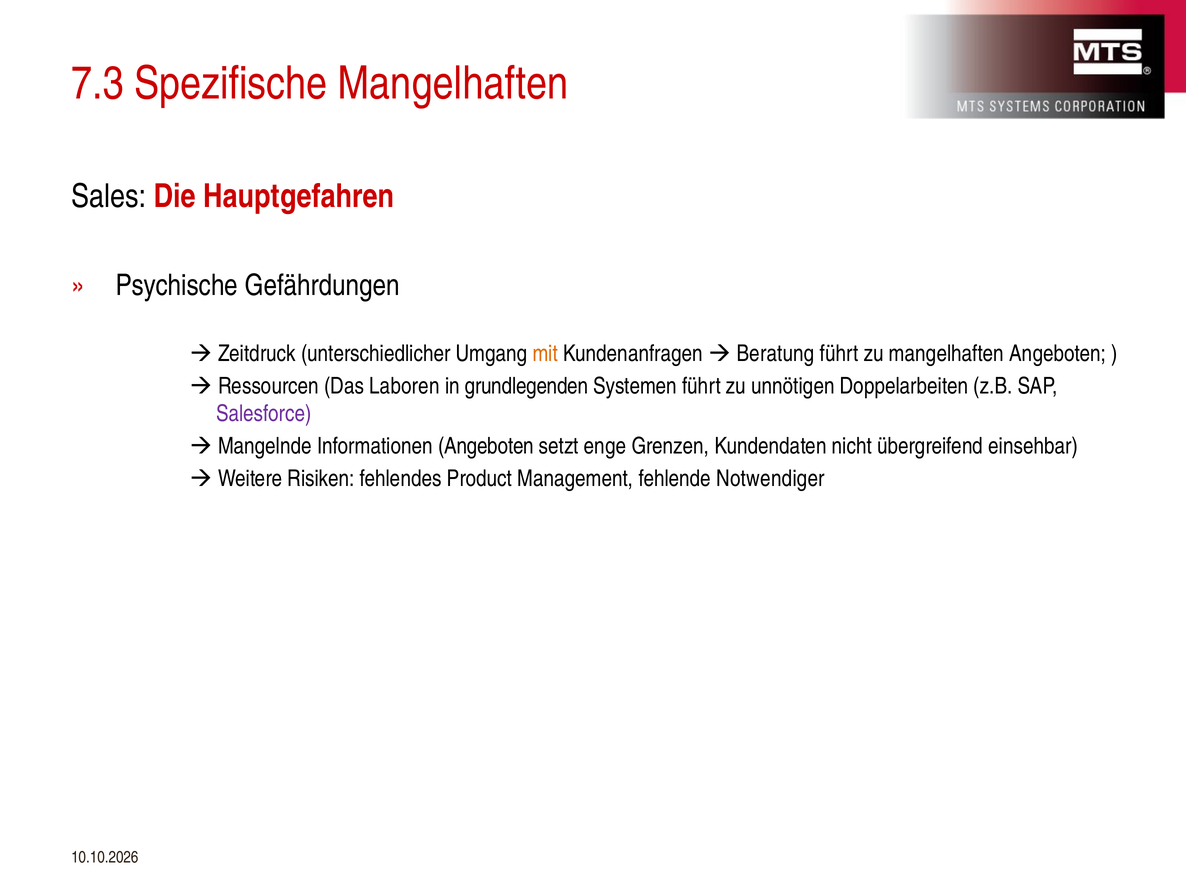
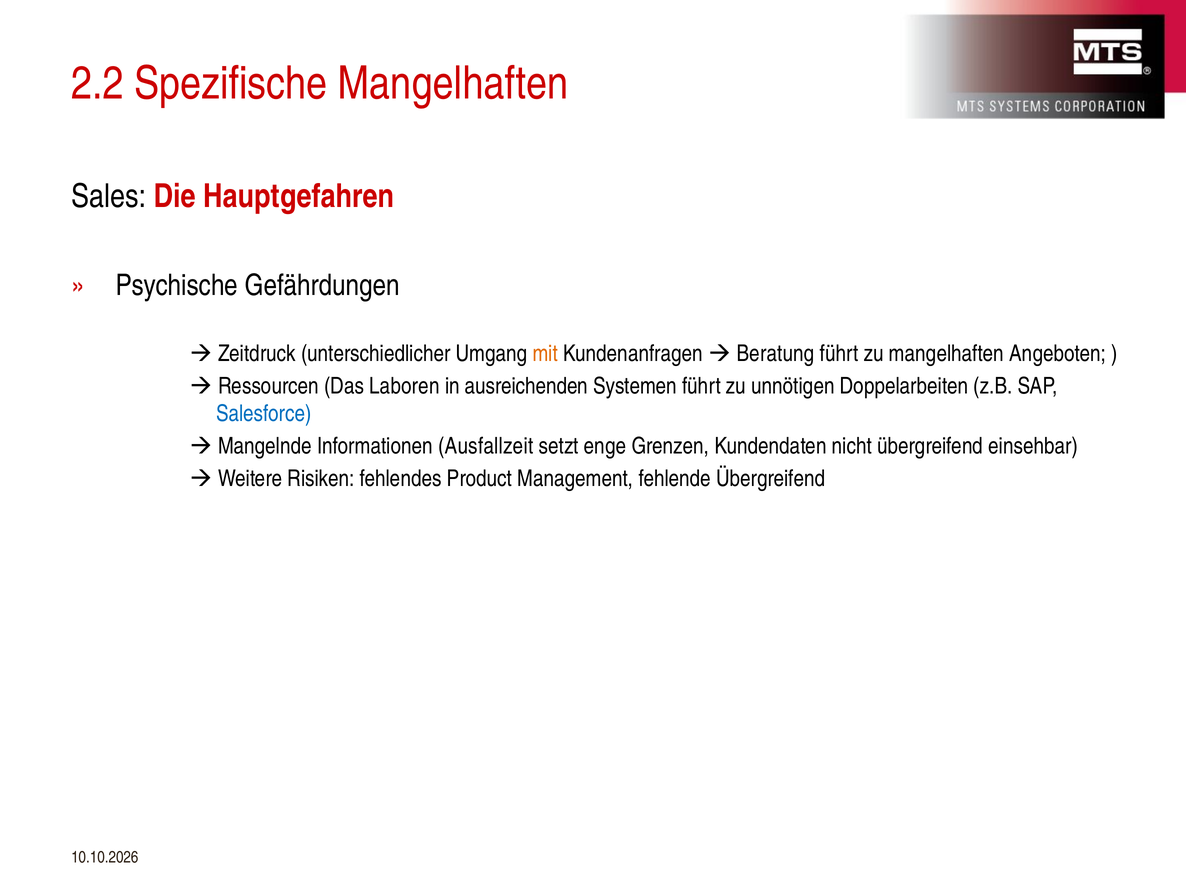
7.3: 7.3 -> 2.2
grundlegenden: grundlegenden -> ausreichenden
Salesforce colour: purple -> blue
Informationen Angeboten: Angeboten -> Ausfallzeit
fehlende Notwendiger: Notwendiger -> Übergreifend
